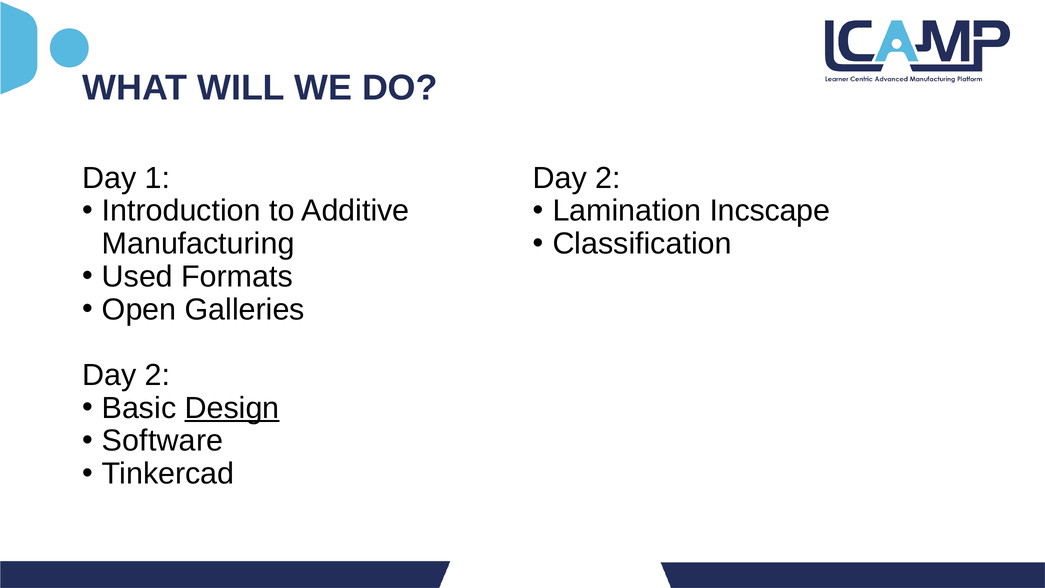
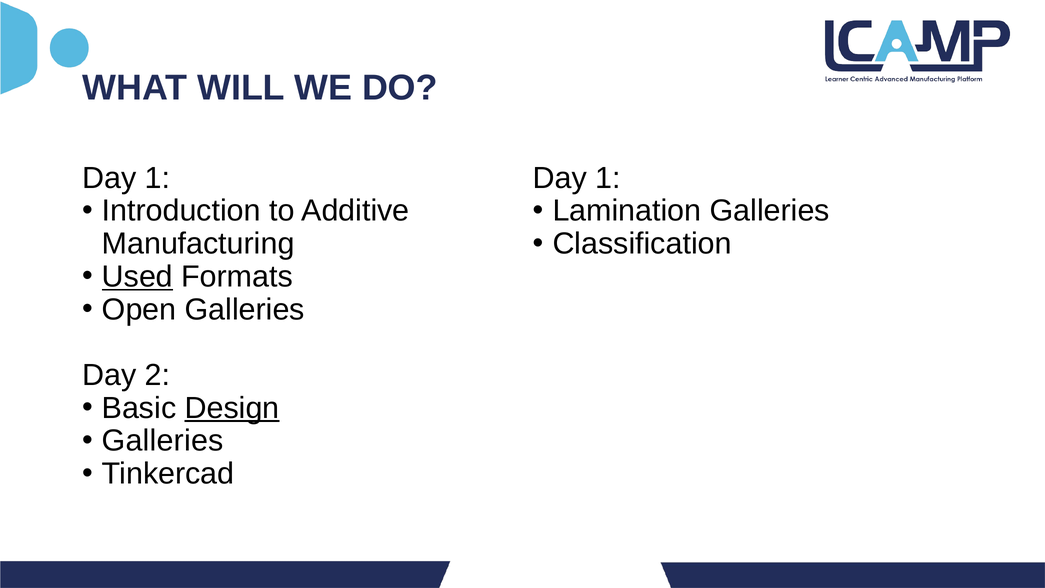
2 at (608, 178): 2 -> 1
Lamination Incscape: Incscape -> Galleries
Used underline: none -> present
Software at (163, 441): Software -> Galleries
